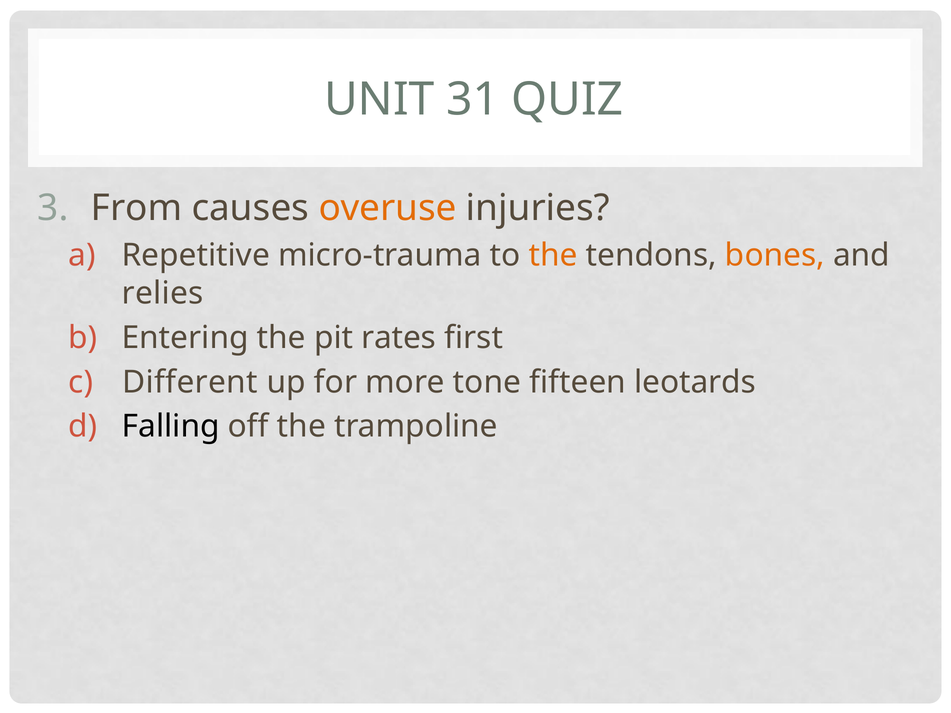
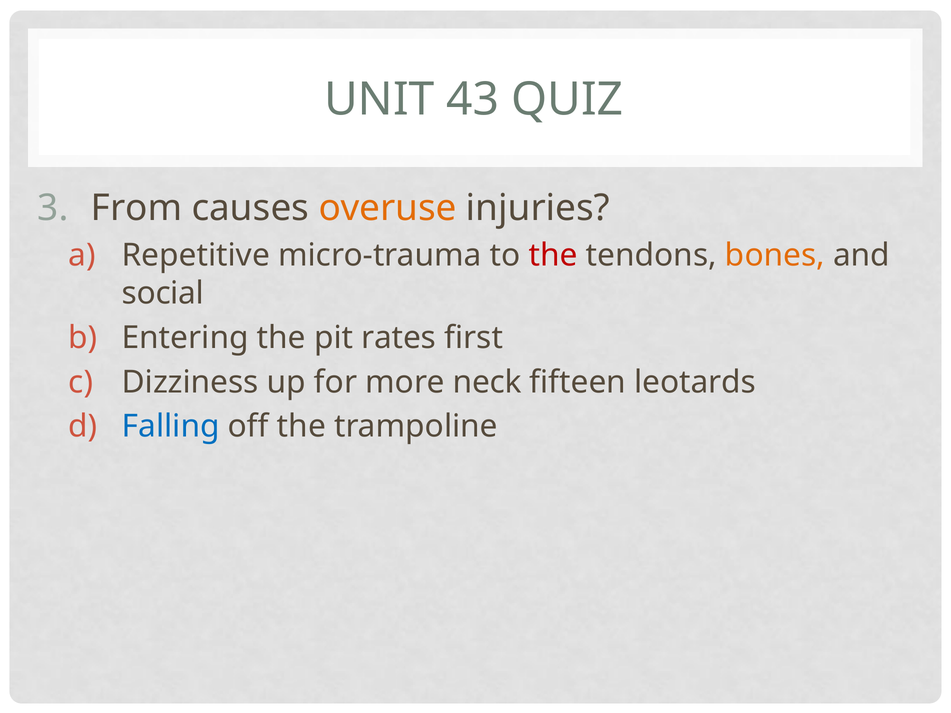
31: 31 -> 43
the at (553, 255) colour: orange -> red
relies: relies -> social
Different: Different -> Dizziness
tone: tone -> neck
Falling colour: black -> blue
